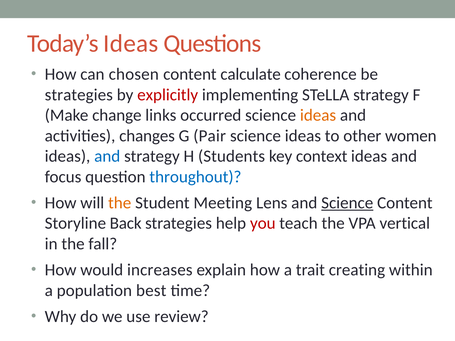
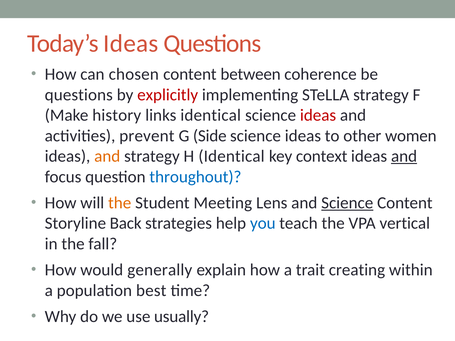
calculate: calculate -> between
strategies at (79, 95): strategies -> questions
change: change -> history
links occurred: occurred -> identical
ideas at (318, 115) colour: orange -> red
changes: changes -> prevent
Pair: Pair -> Side
and at (107, 156) colour: blue -> orange
H Students: Students -> Identical
and at (404, 156) underline: none -> present
you colour: red -> blue
increases: increases -> generally
review: review -> usually
